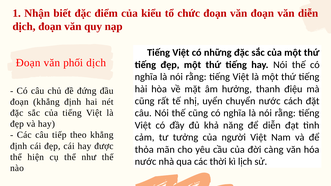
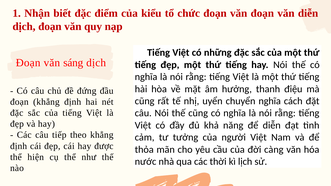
phối: phối -> sáng
chuyển nước: nước -> nghĩa
